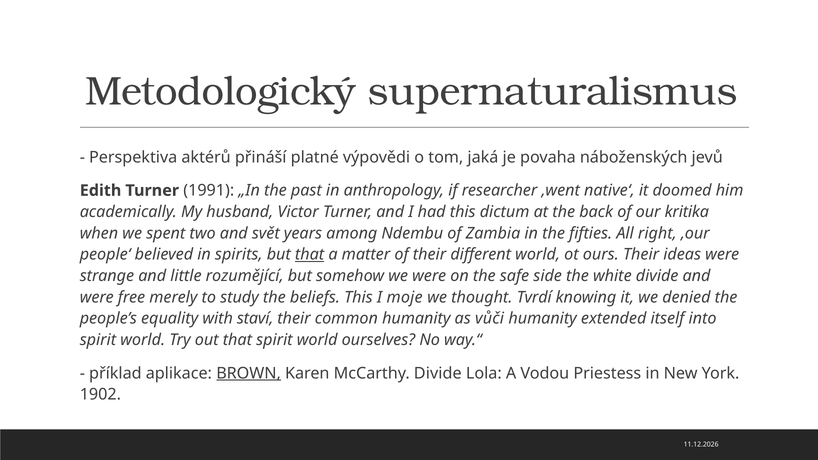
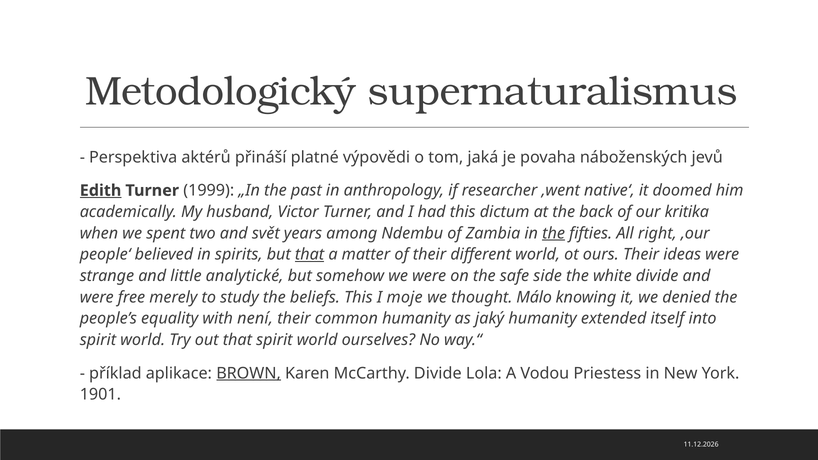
Edith underline: none -> present
1991: 1991 -> 1999
the at (554, 233) underline: none -> present
rozumějící: rozumějící -> analytické
Tvrdí: Tvrdí -> Málo
staví: staví -> není
vůči: vůči -> jaký
1902: 1902 -> 1901
